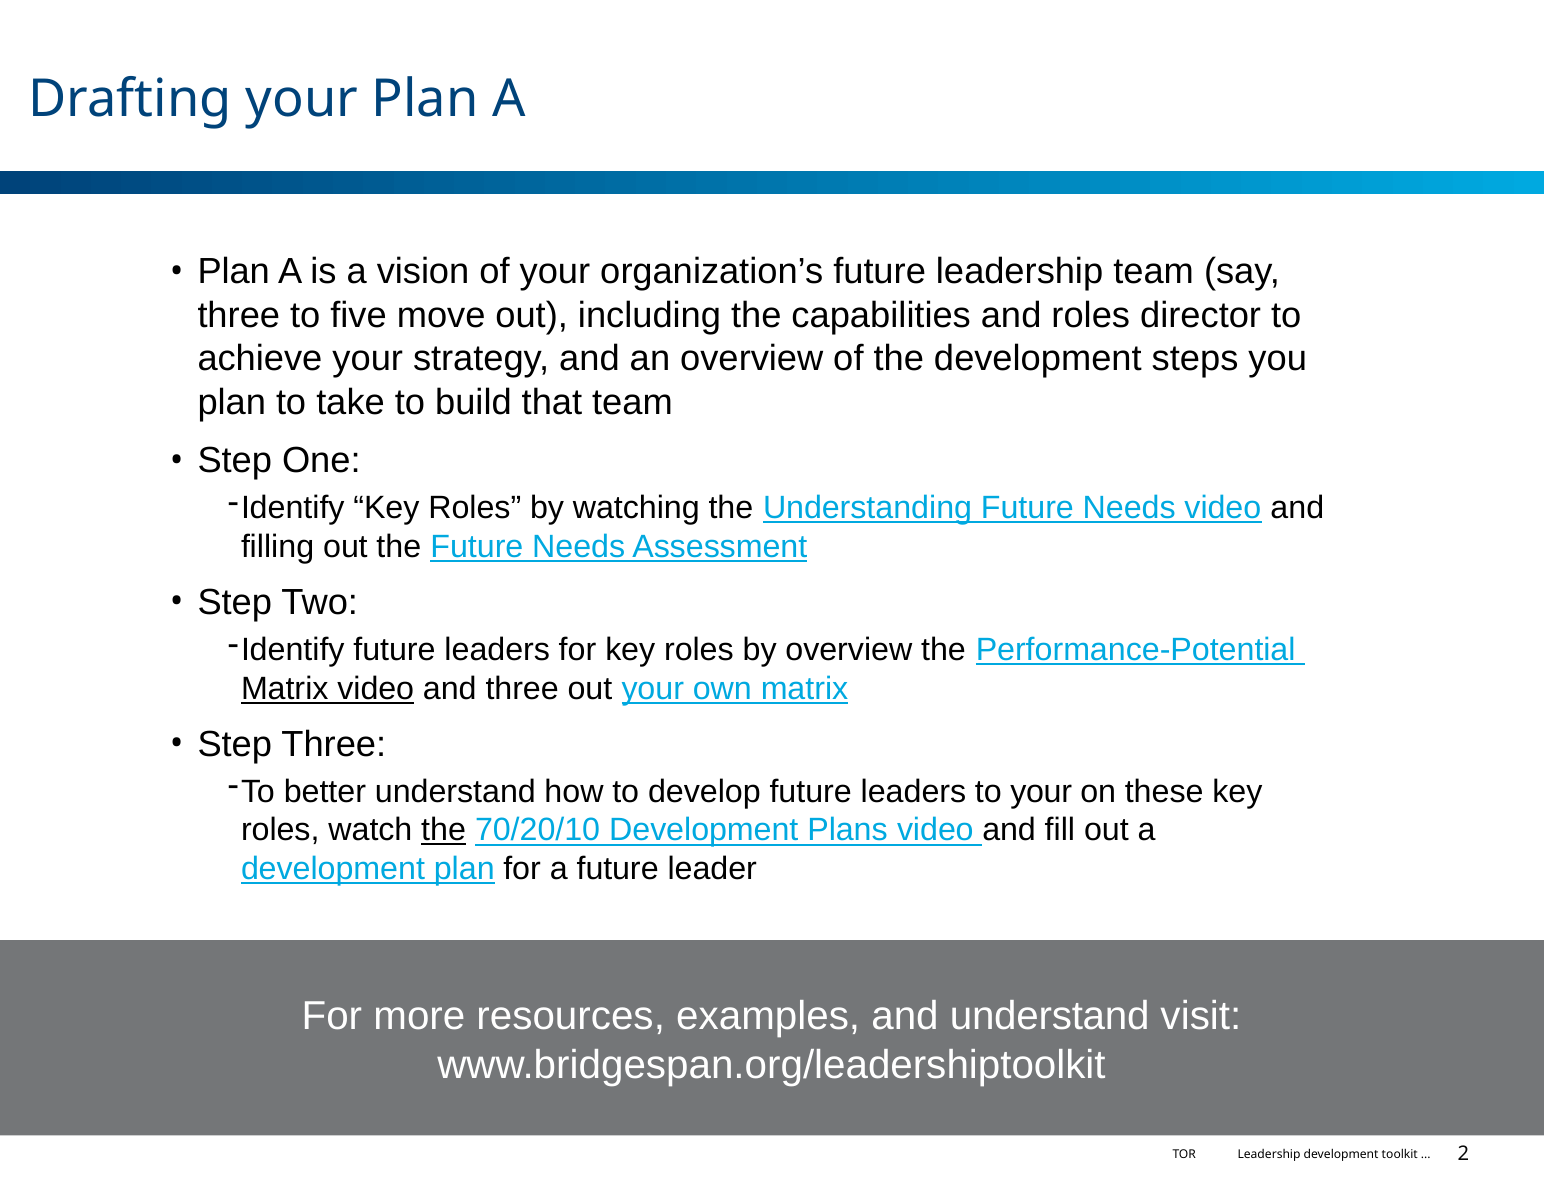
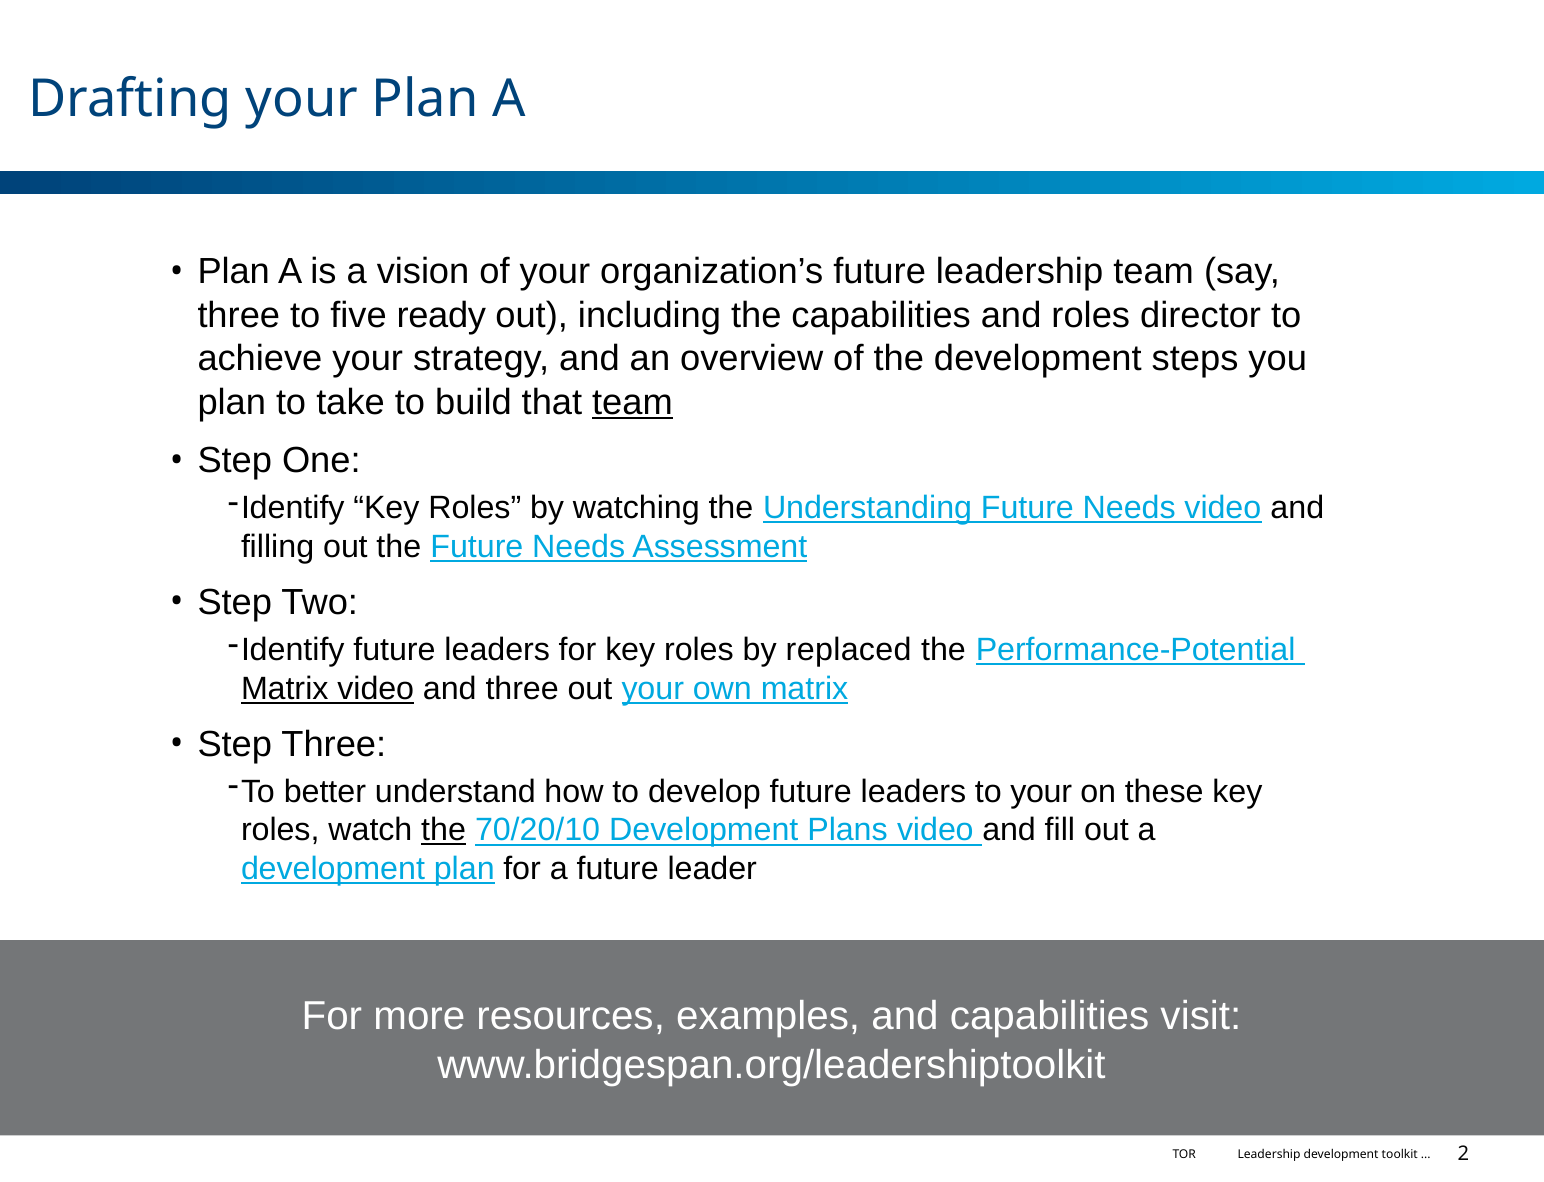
move: move -> ready
team at (632, 402) underline: none -> present
by overview: overview -> replaced
and understand: understand -> capabilities
